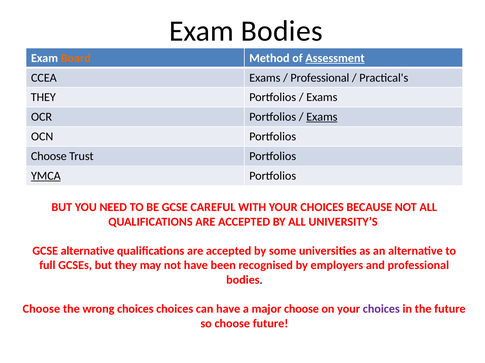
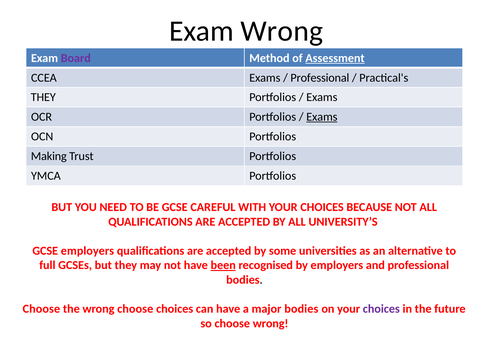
Exam Bodies: Bodies -> Wrong
Board colour: orange -> purple
Choose at (49, 157): Choose -> Making
YMCA underline: present -> none
GCSE alternative: alternative -> employers
been underline: none -> present
wrong choices: choices -> choose
major choose: choose -> bodies
choose future: future -> wrong
